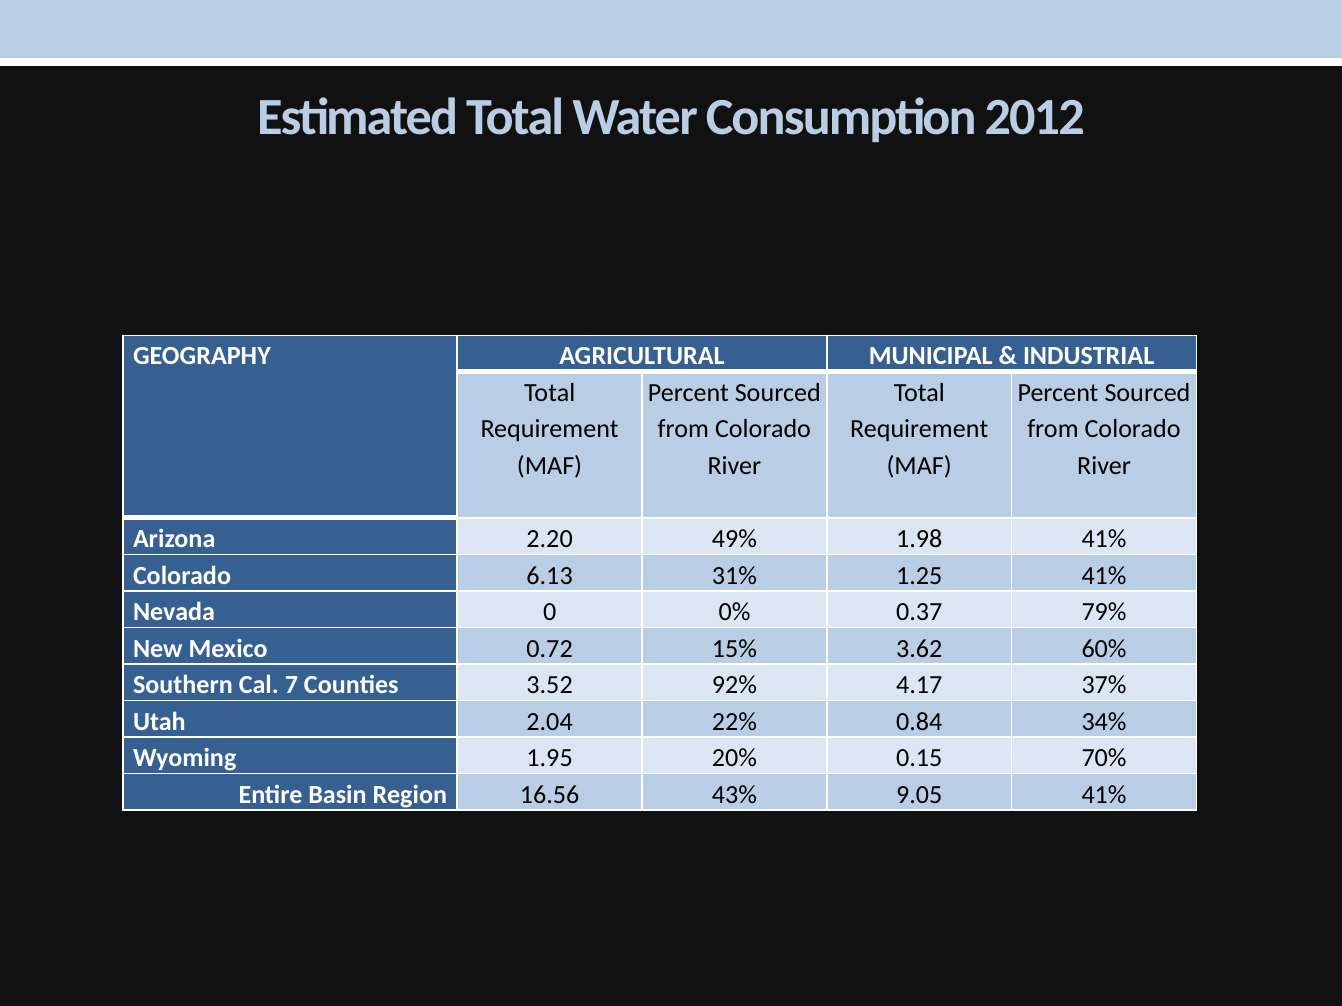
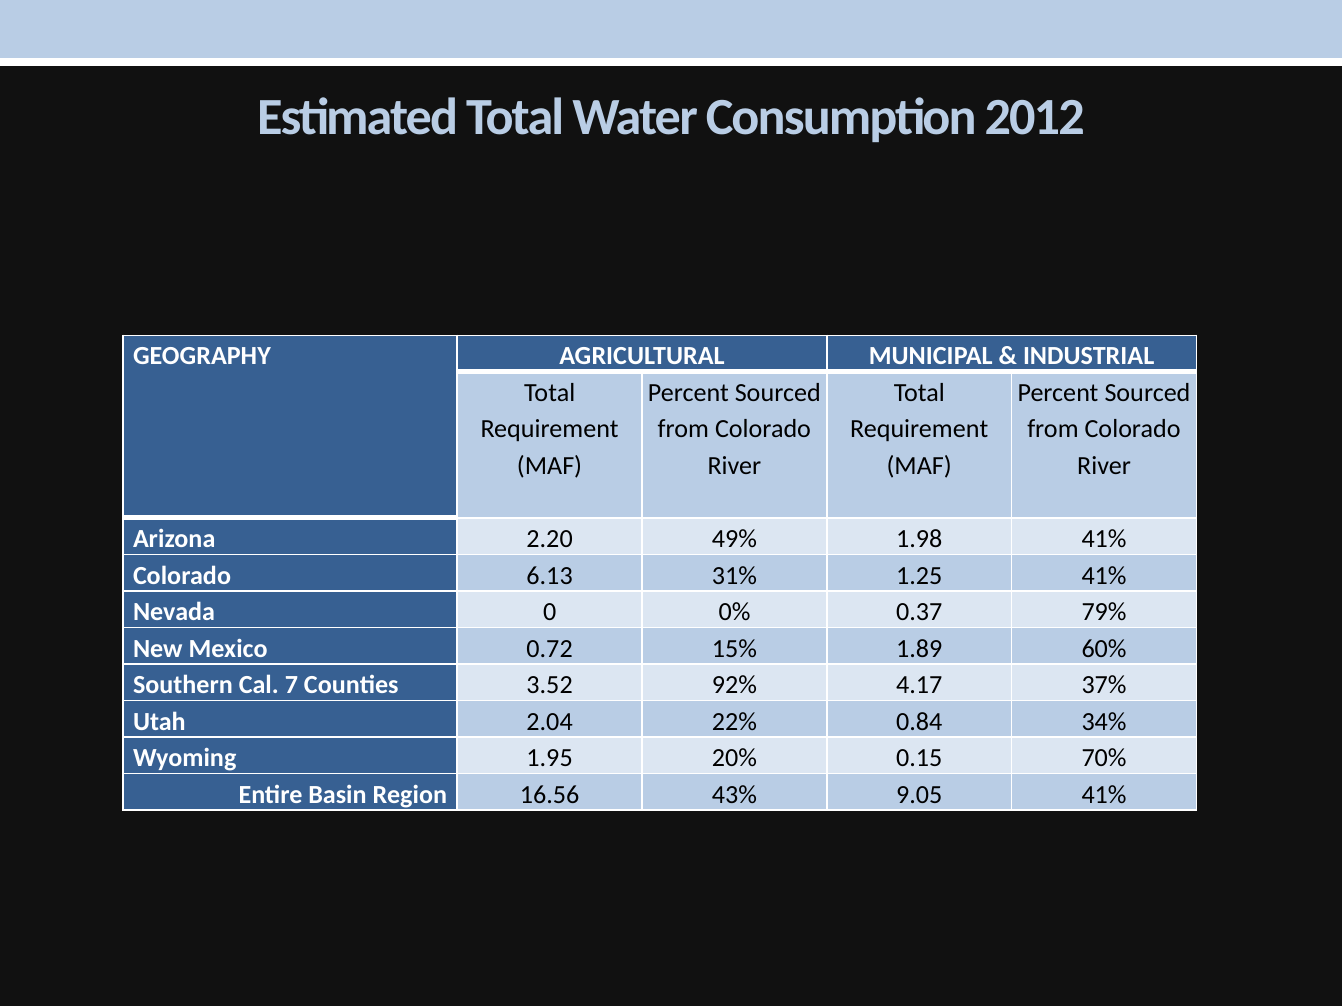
3.62: 3.62 -> 1.89
